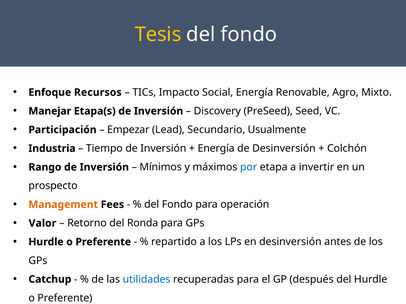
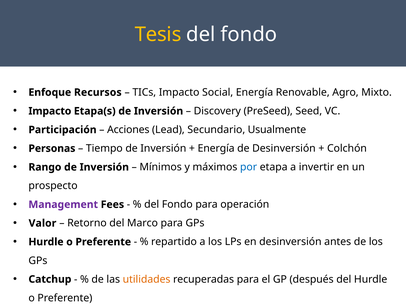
Manejar at (50, 111): Manejar -> Impacto
Empezar: Empezar -> Acciones
Industria: Industria -> Personas
Management colour: orange -> purple
Ronda: Ronda -> Marco
utilidades at (147, 280) colour: blue -> orange
